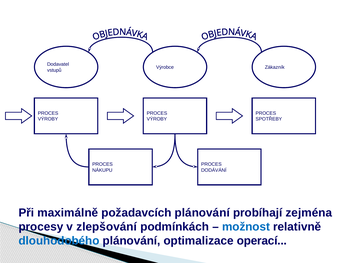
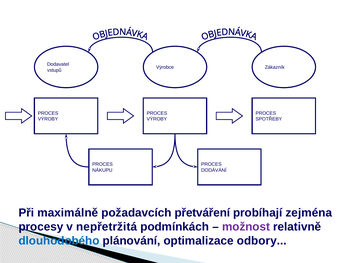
požadavcích plánování: plánování -> přetváření
zlepšování: zlepšování -> nepřetržitá
možnost colour: blue -> purple
operací: operací -> odbory
